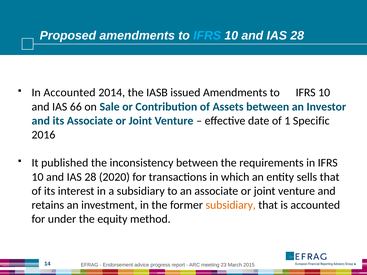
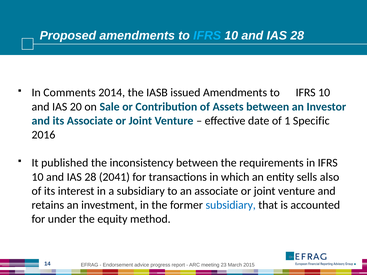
In Accounted: Accounted -> Comments
66: 66 -> 20
2020: 2020 -> 2041
sells that: that -> also
subsidiary at (231, 205) colour: orange -> blue
